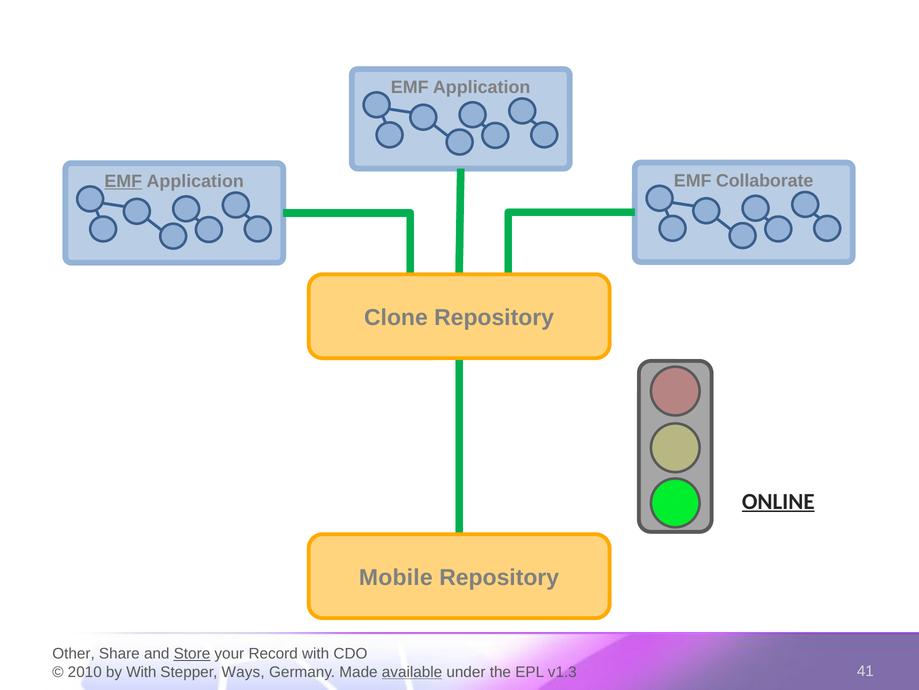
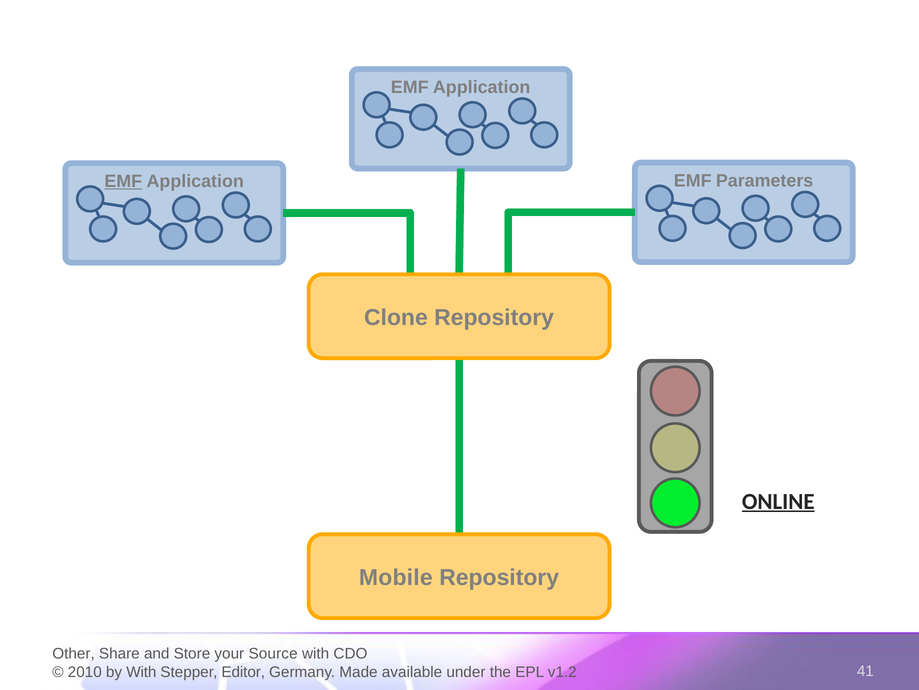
Collaborate: Collaborate -> Parameters
Store underline: present -> none
Record: Record -> Source
Ways: Ways -> Editor
available underline: present -> none
v1.3: v1.3 -> v1.2
